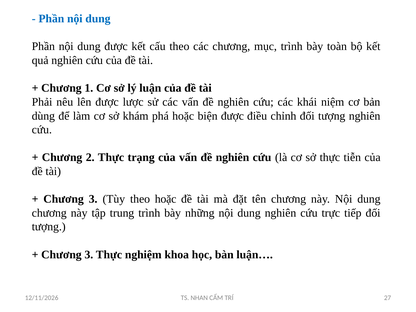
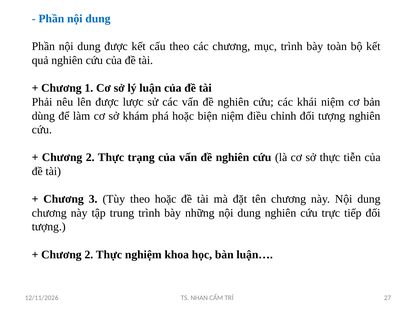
biện được: được -> niệm
3 at (89, 255): 3 -> 2
